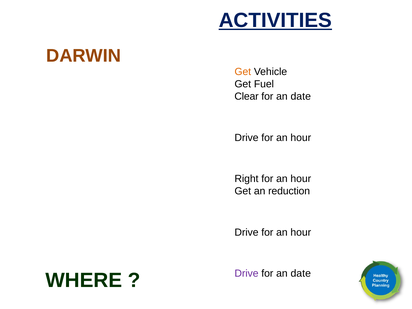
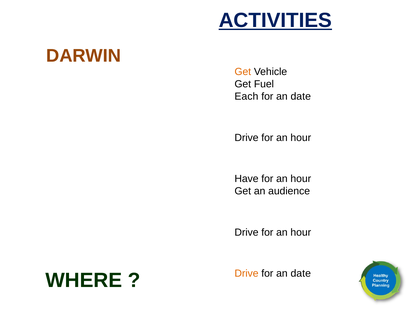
Clear: Clear -> Each
Right: Right -> Have
reduction: reduction -> audience
Drive at (247, 274) colour: purple -> orange
